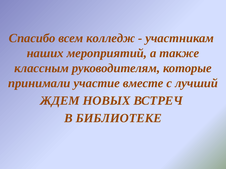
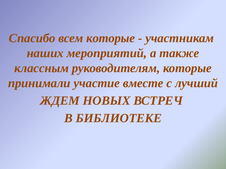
всем колледж: колледж -> которые
